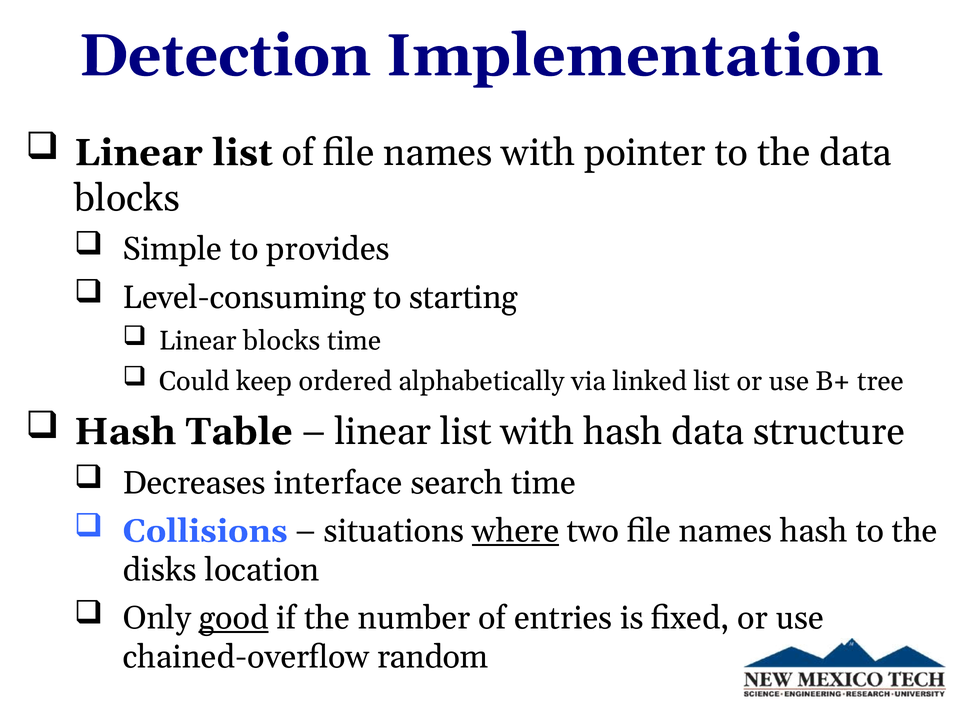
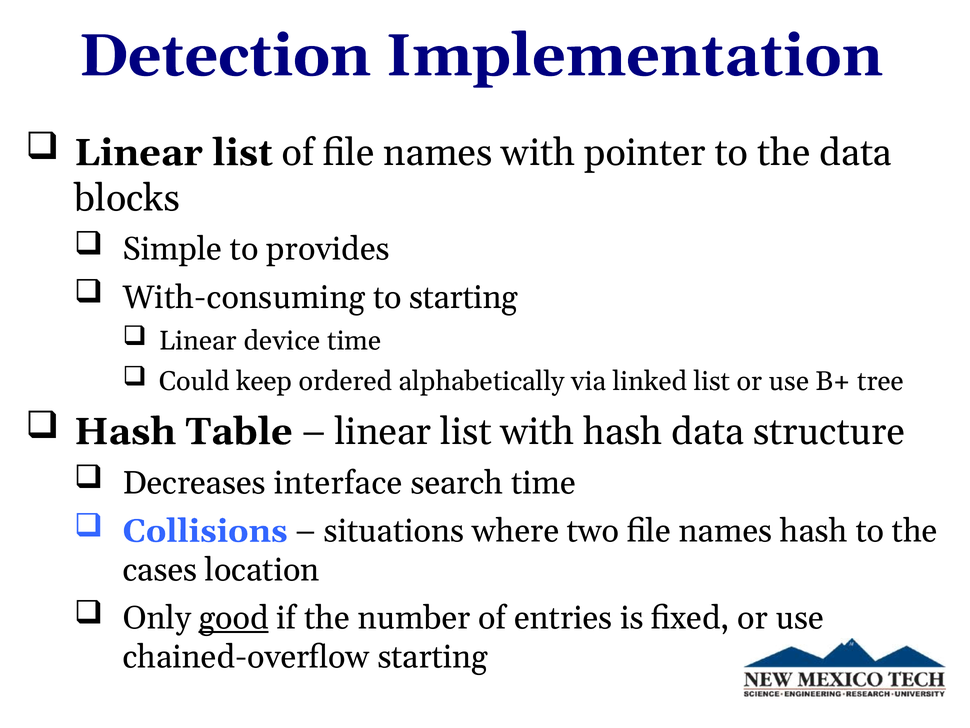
Level-consuming: Level-consuming -> With-consuming
Linear blocks: blocks -> device
where underline: present -> none
disks: disks -> cases
chained-overflow random: random -> starting
